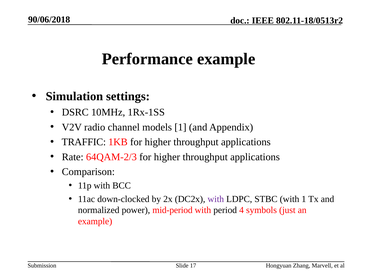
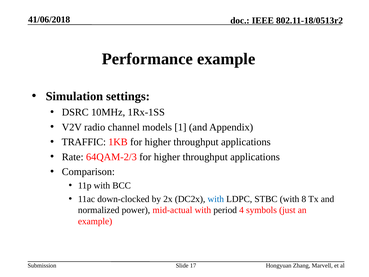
90/06/2018: 90/06/2018 -> 41/06/2018
with at (216, 199) colour: purple -> blue
with 1: 1 -> 8
mid-period: mid-period -> mid-actual
